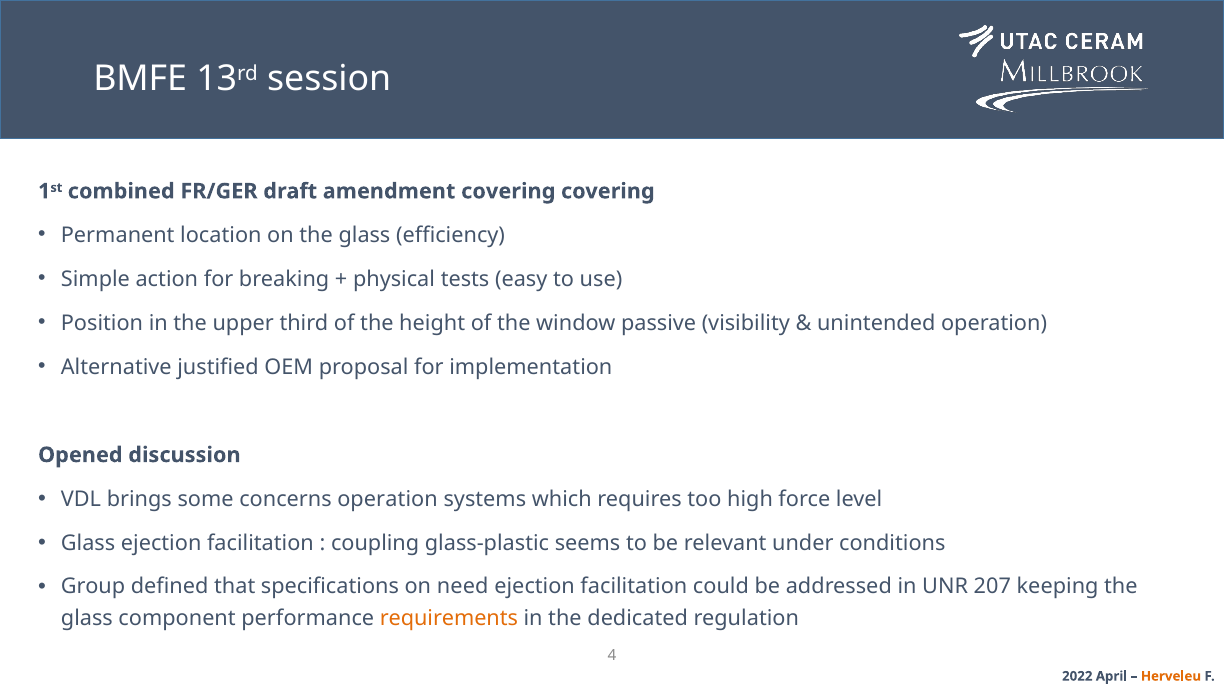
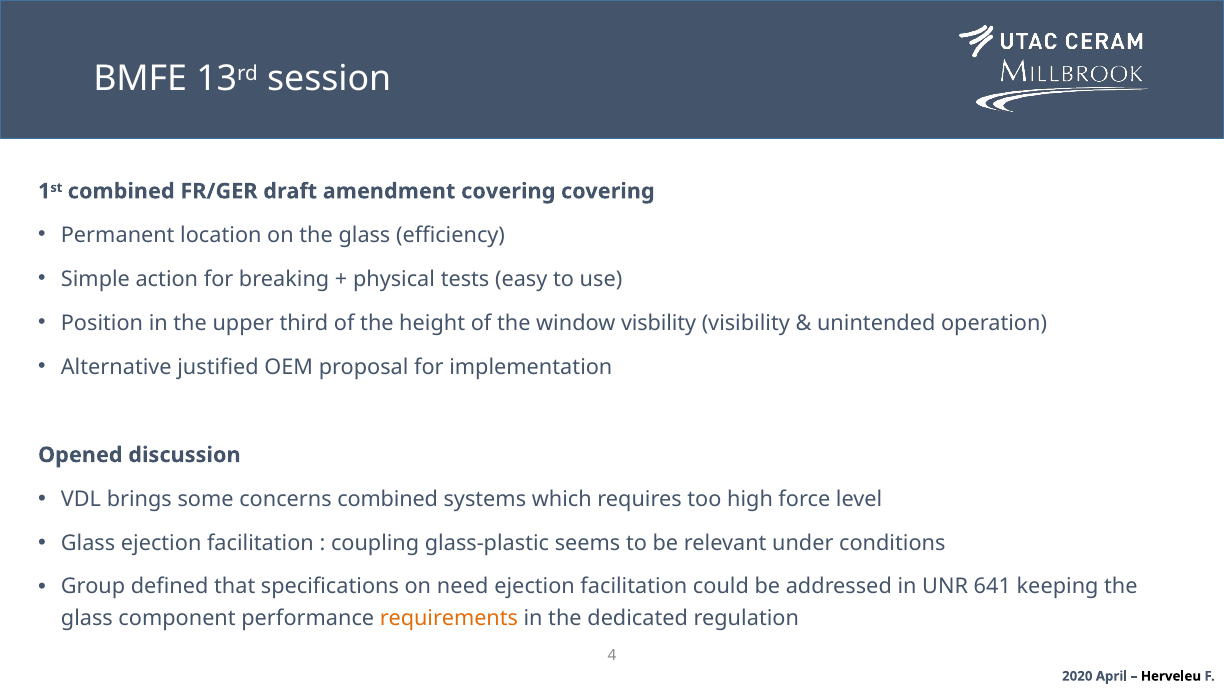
passive: passive -> visbility
concerns operation: operation -> combined
207: 207 -> 641
2022: 2022 -> 2020
Herveleu colour: orange -> black
